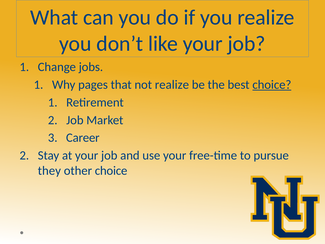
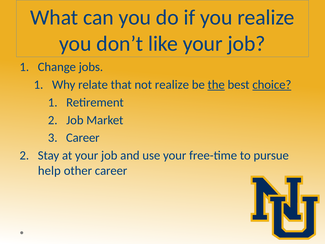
pages: pages -> relate
the underline: none -> present
they: they -> help
other choice: choice -> career
